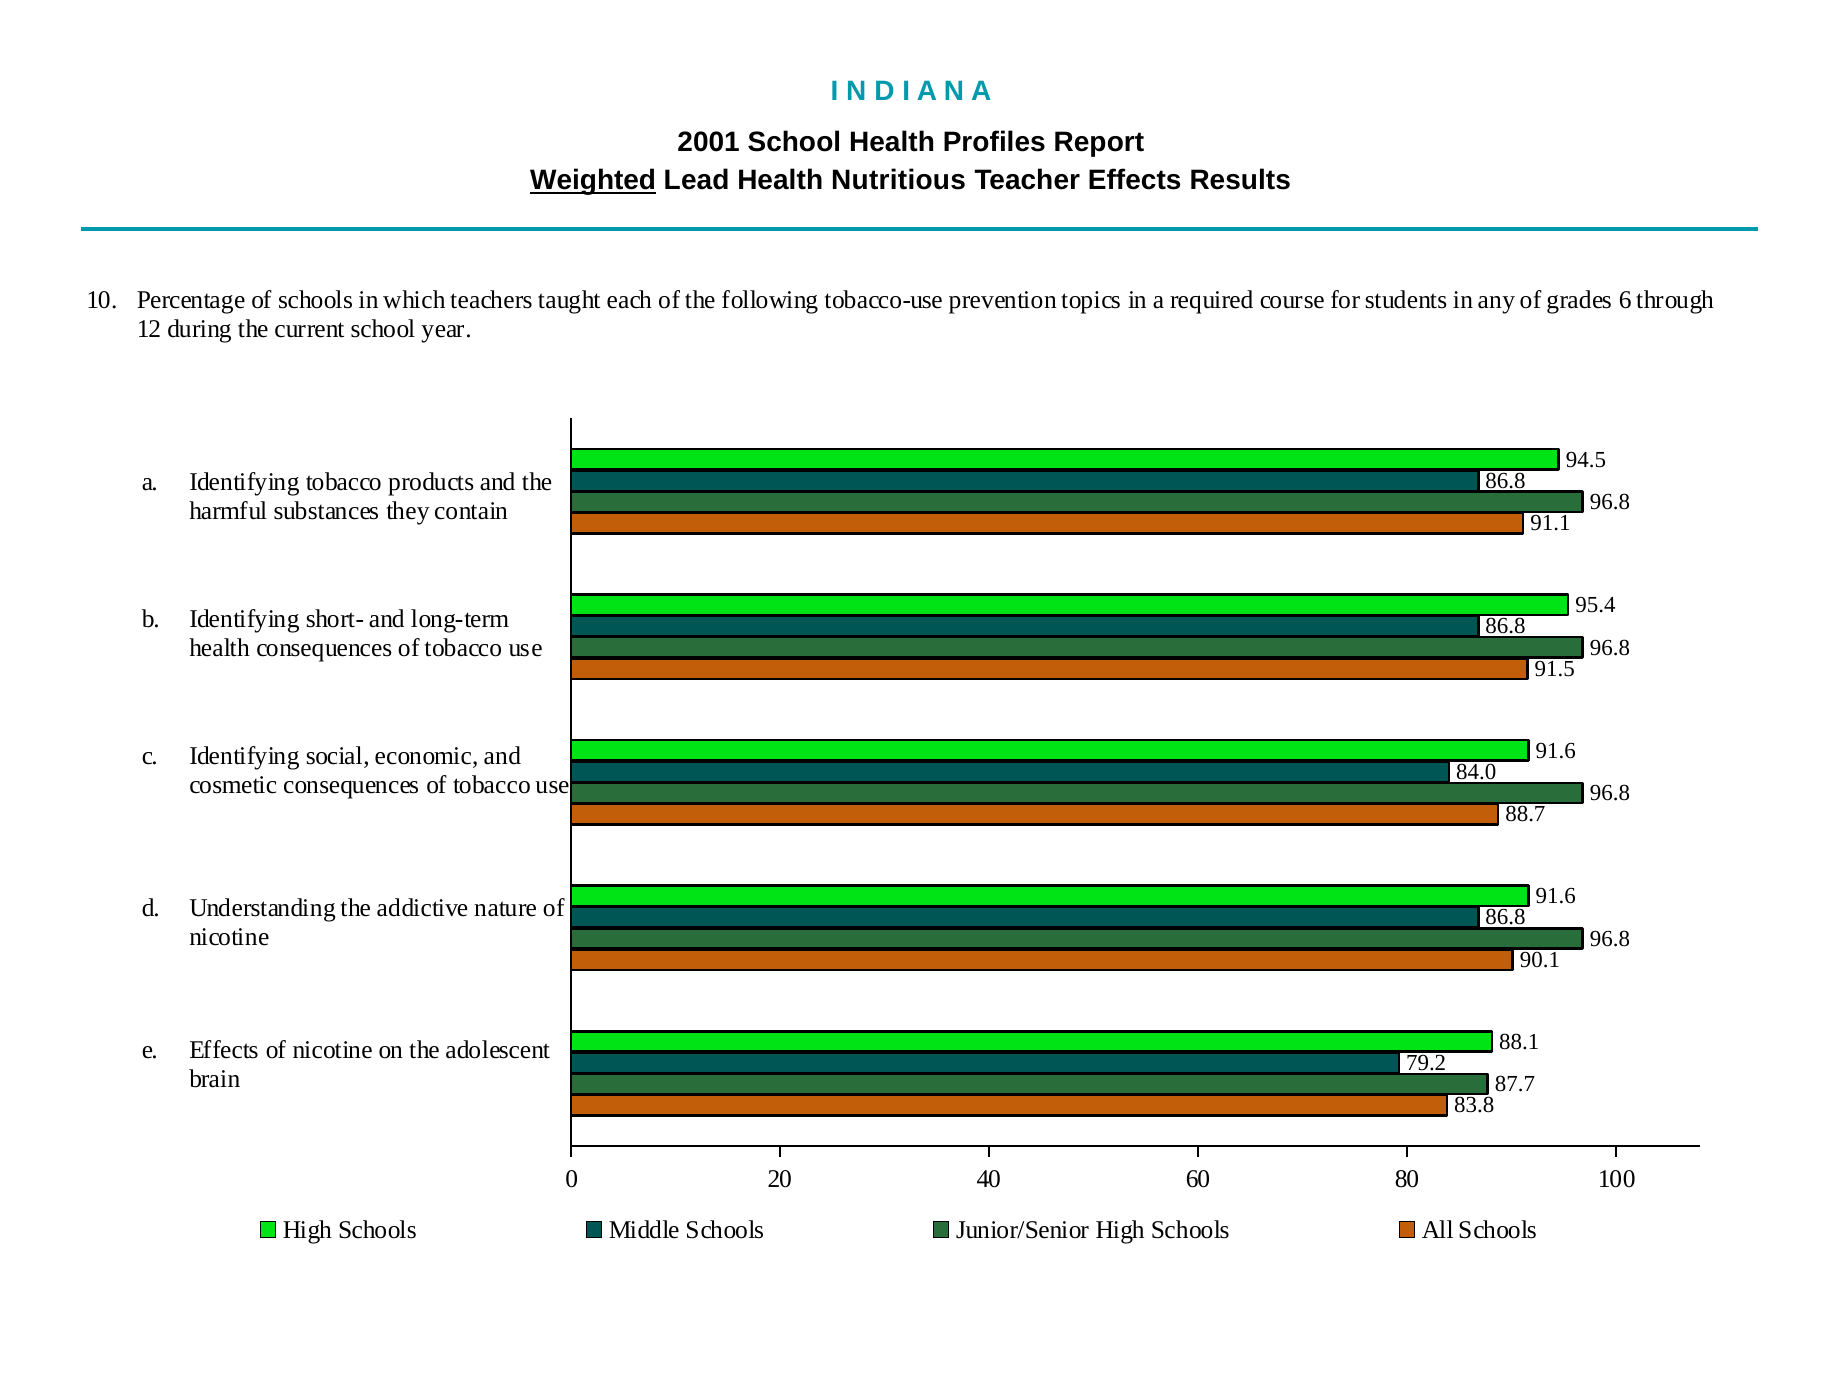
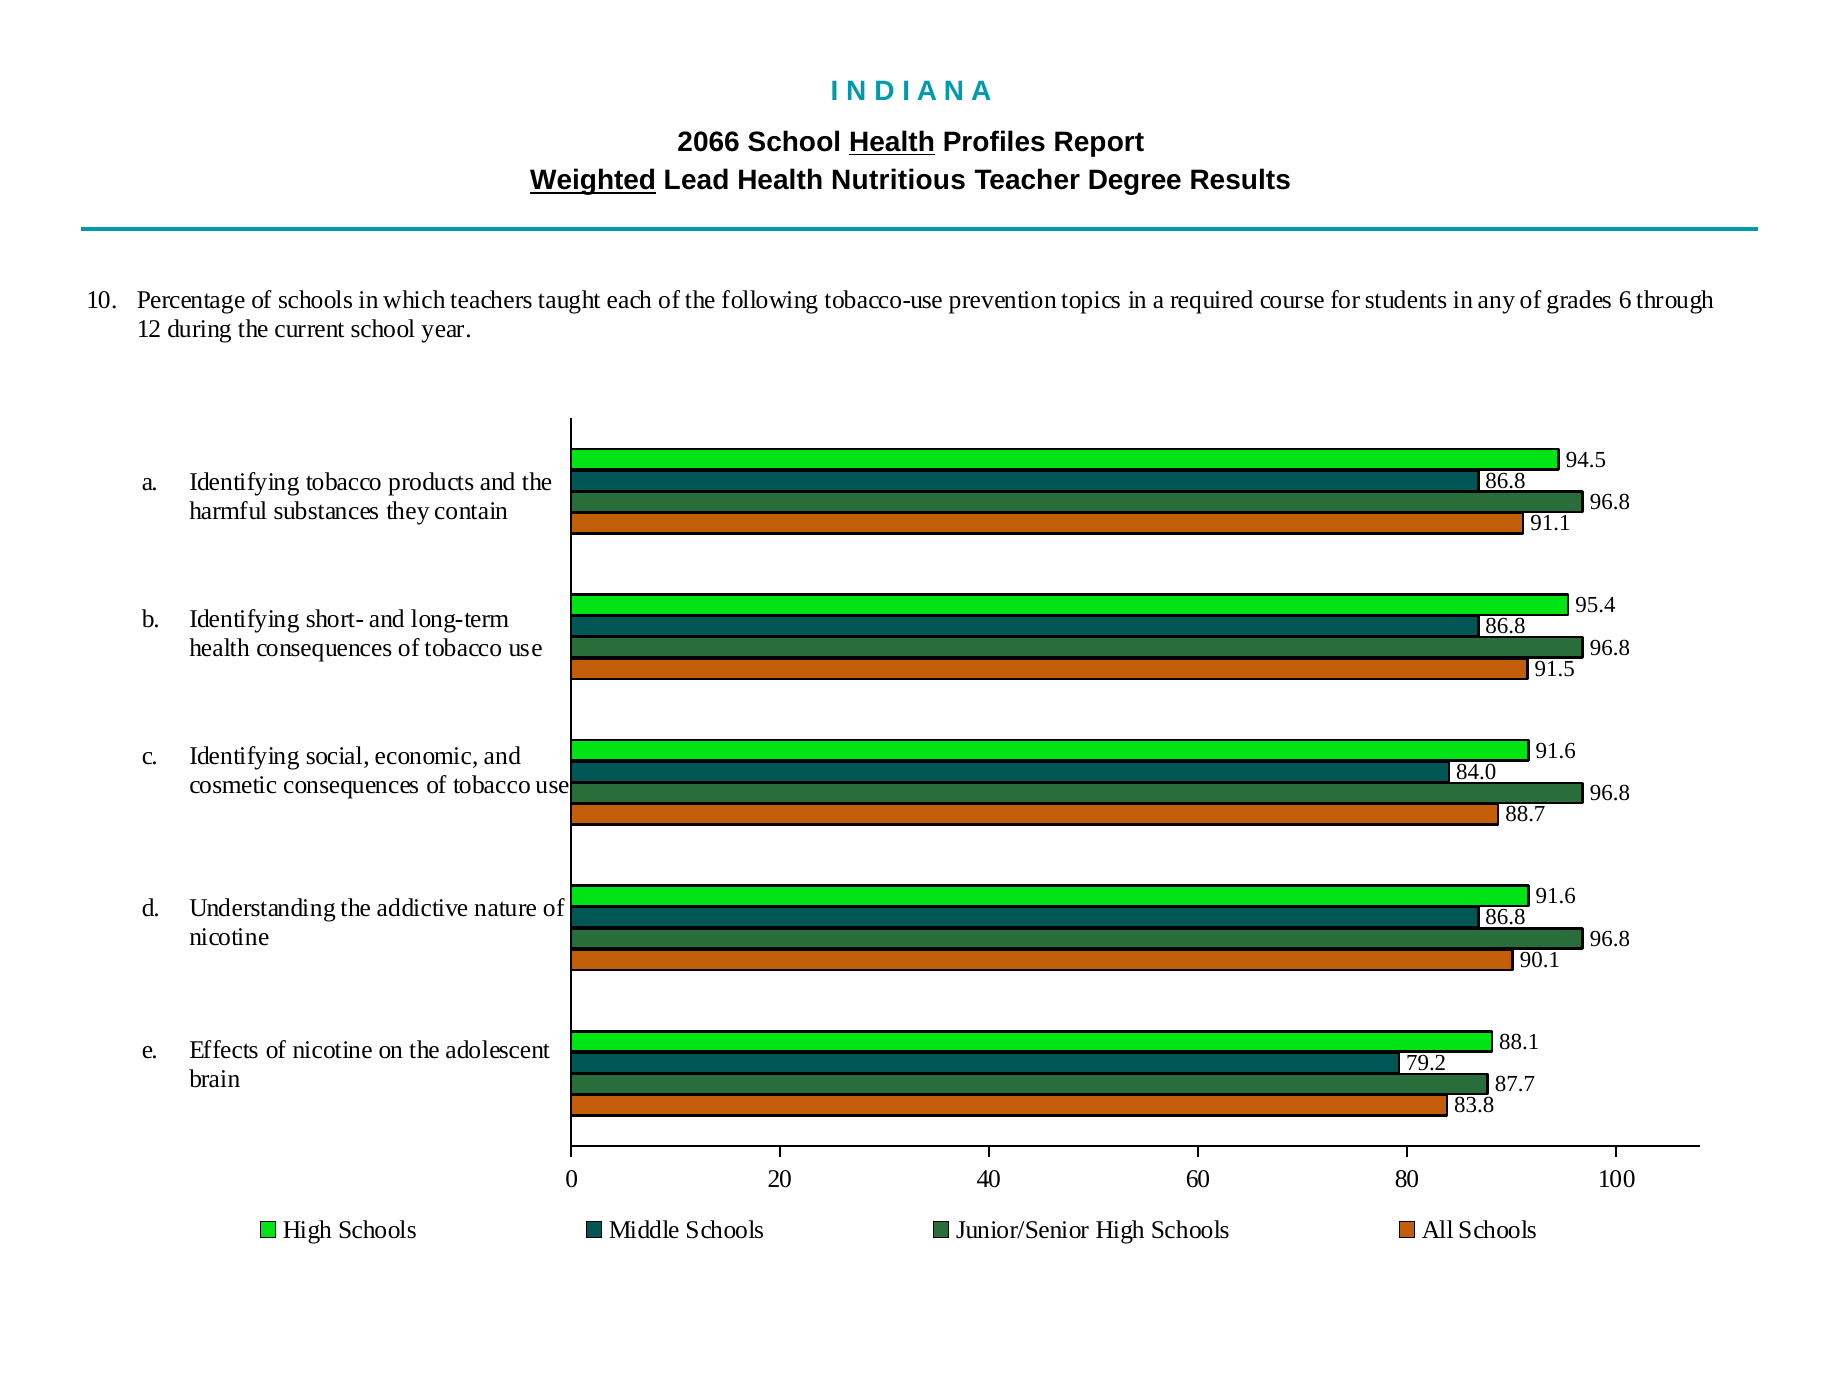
2001: 2001 -> 2066
Health at (892, 142) underline: none -> present
Teacher Effects: Effects -> Degree
